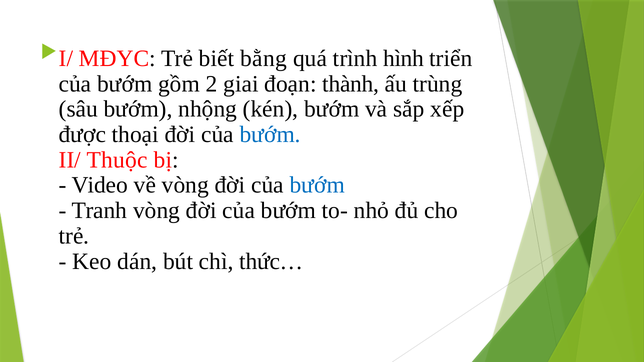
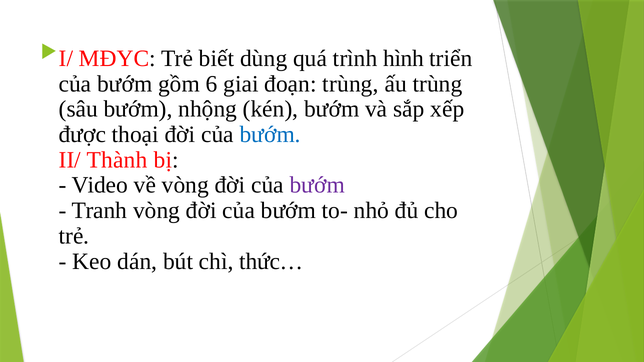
bằng: bằng -> dùng
2: 2 -> 6
đoạn thành: thành -> trùng
Thuộc: Thuộc -> Thành
bướm at (317, 185) colour: blue -> purple
